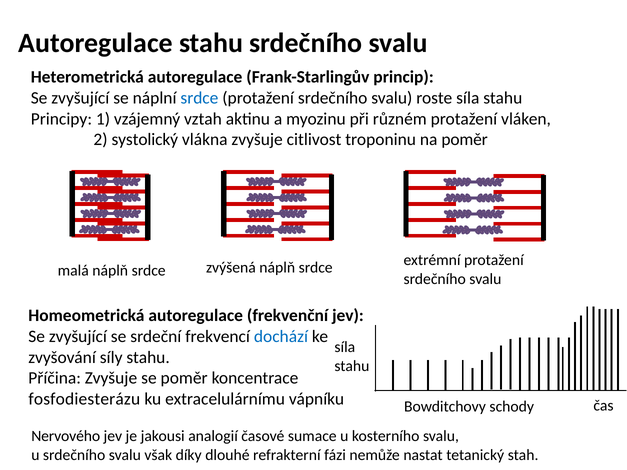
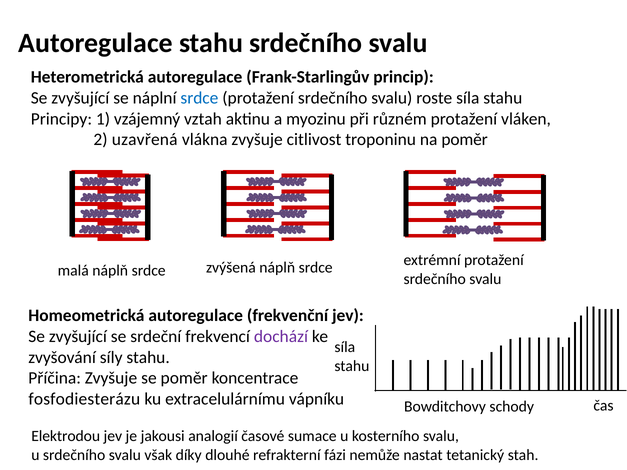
systolický: systolický -> uzavřená
dochází colour: blue -> purple
Nervového: Nervového -> Elektrodou
